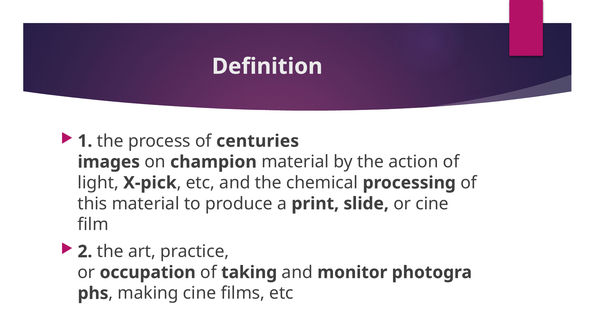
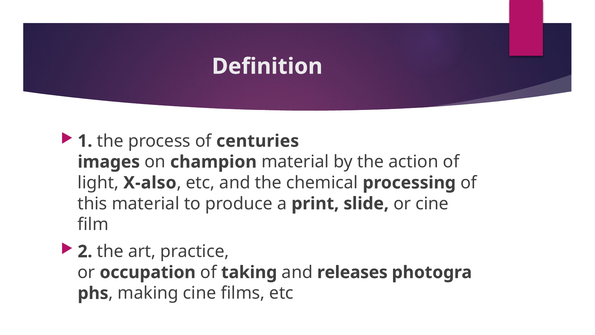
X-pick: X-pick -> X-also
monitor: monitor -> releases
